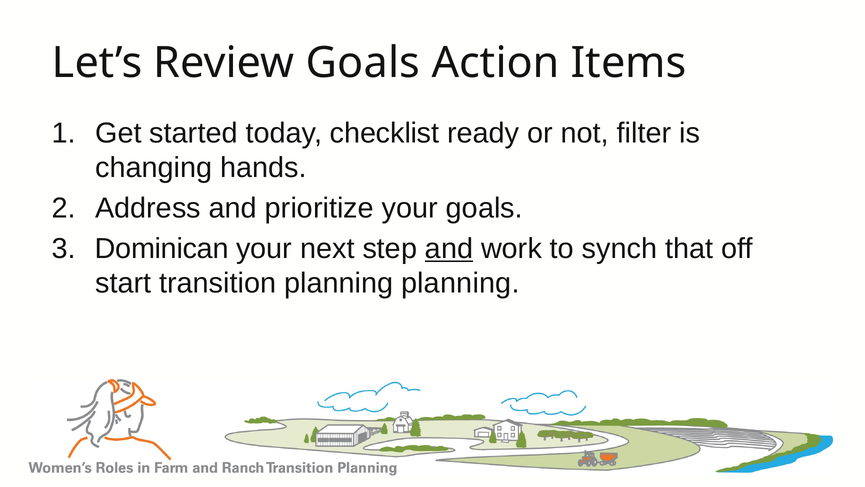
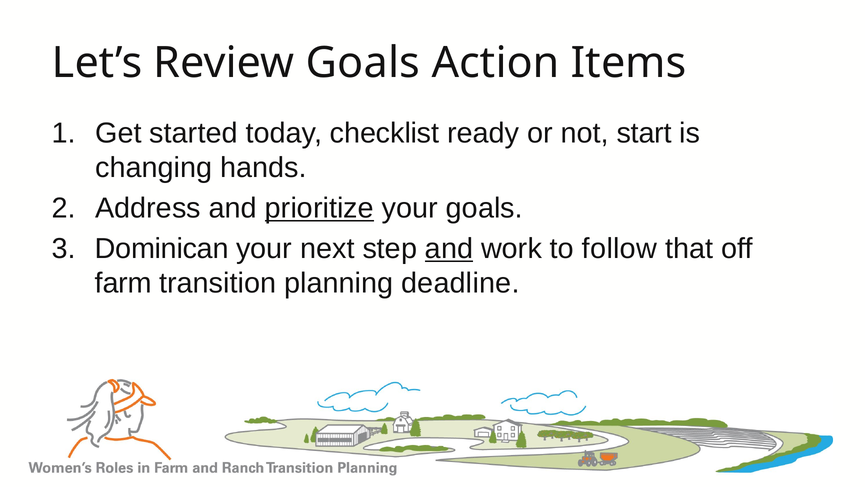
filter: filter -> start
prioritize underline: none -> present
synch: synch -> follow
start: start -> farm
planning planning: planning -> deadline
